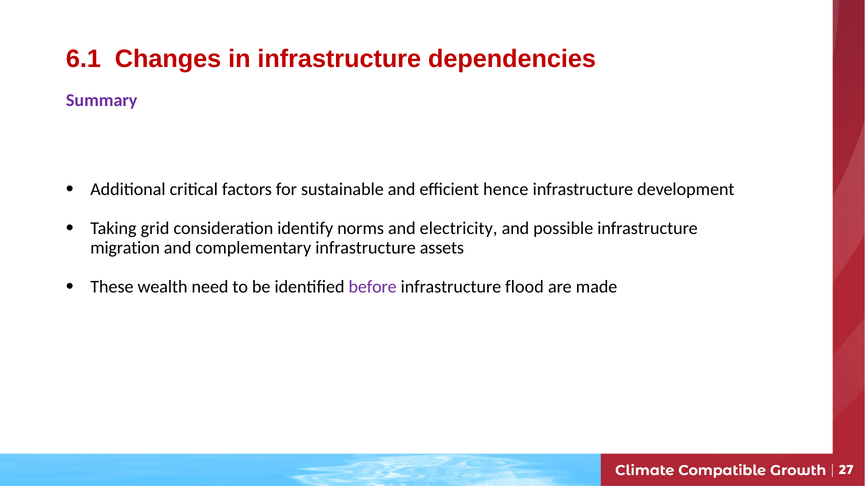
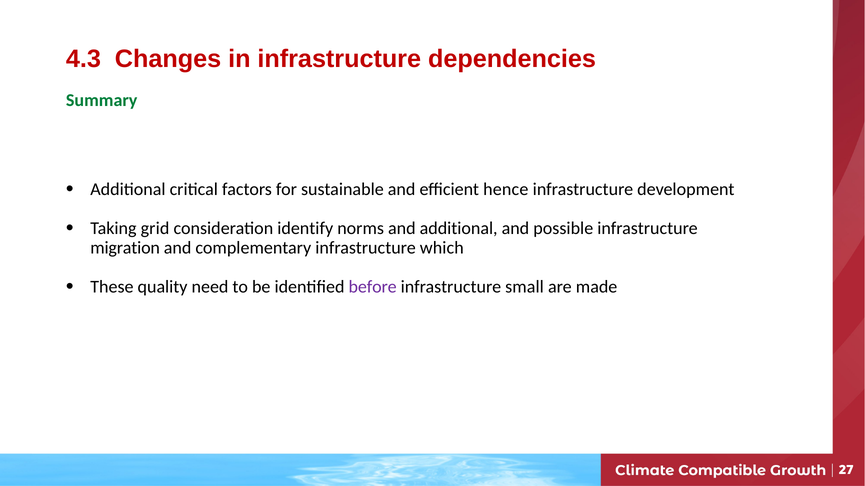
6.1: 6.1 -> 4.3
Summary colour: purple -> green
and electricity: electricity -> additional
assets: assets -> which
wealth: wealth -> quality
flood: flood -> small
